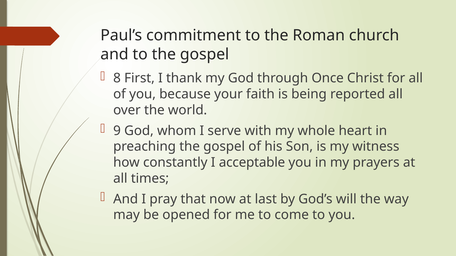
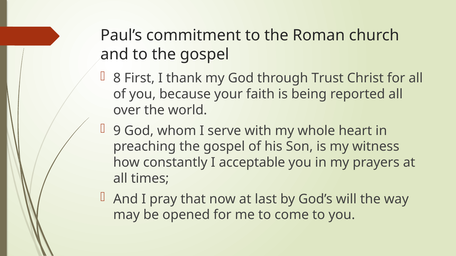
Once: Once -> Trust
